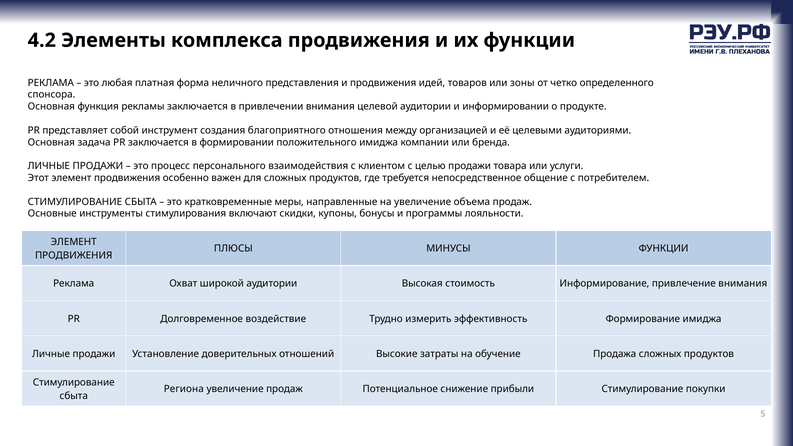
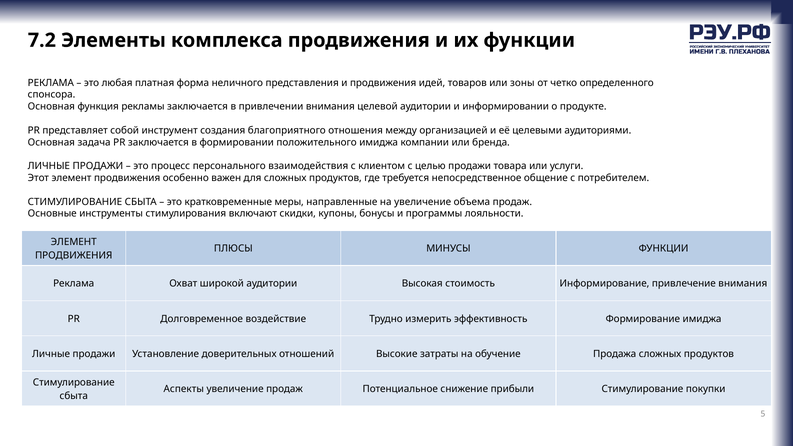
4.2: 4.2 -> 7.2
Региона: Региона -> Аспекты
